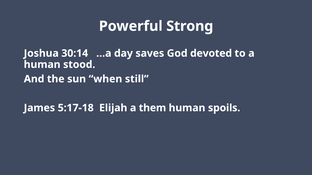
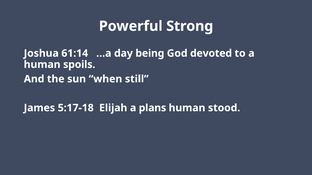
30:14: 30:14 -> 61:14
saves: saves -> being
stood: stood -> spoils
them: them -> plans
spoils: spoils -> stood
